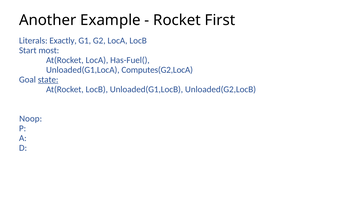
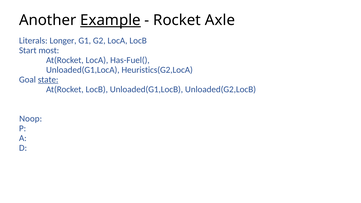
Example underline: none -> present
First: First -> Axle
Exactly: Exactly -> Longer
Computes(G2,LocA: Computes(G2,LocA -> Heuristics(G2,LocA
